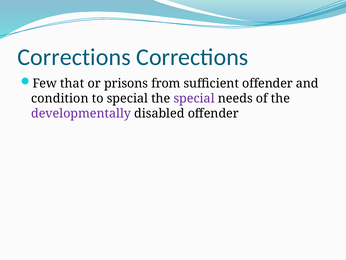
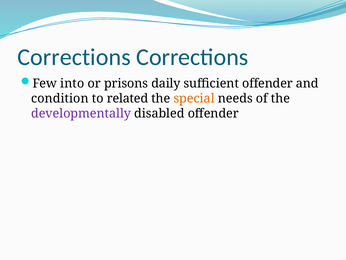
that: that -> into
from: from -> daily
to special: special -> related
special at (194, 98) colour: purple -> orange
